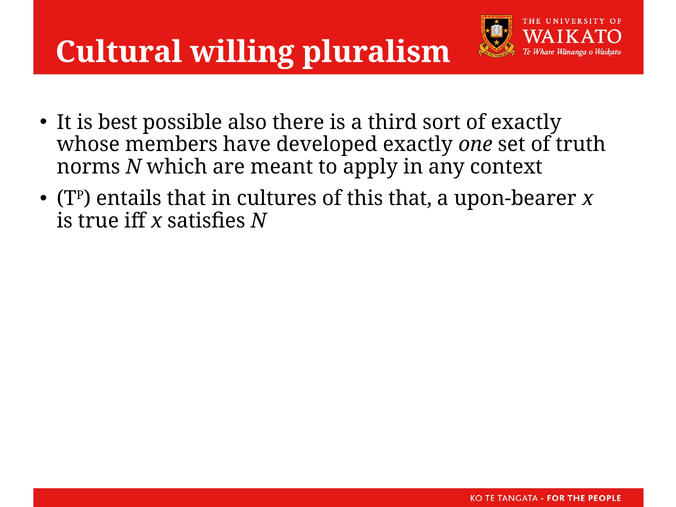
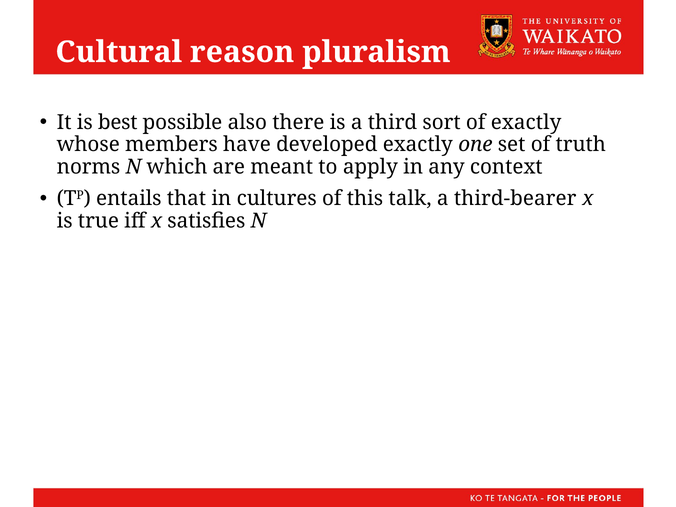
willing: willing -> reason
this that: that -> talk
upon-bearer: upon-bearer -> third-bearer
